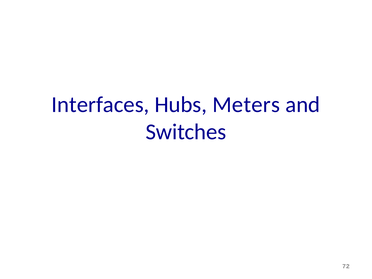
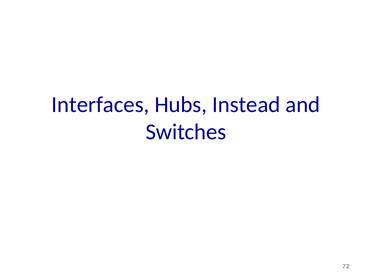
Meters: Meters -> Instead
